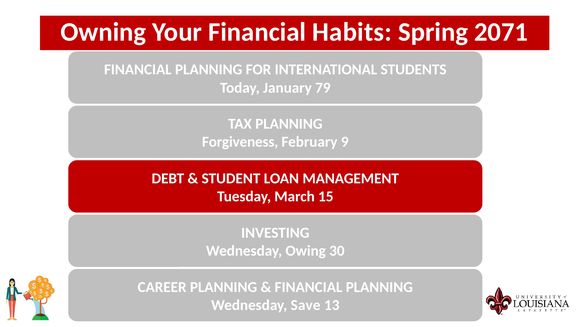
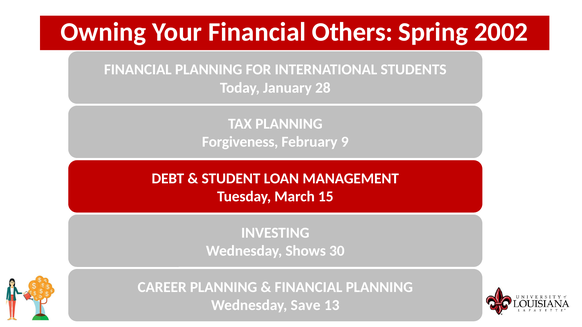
Habits: Habits -> Others
2071: 2071 -> 2002
79: 79 -> 28
Owing: Owing -> Shows
